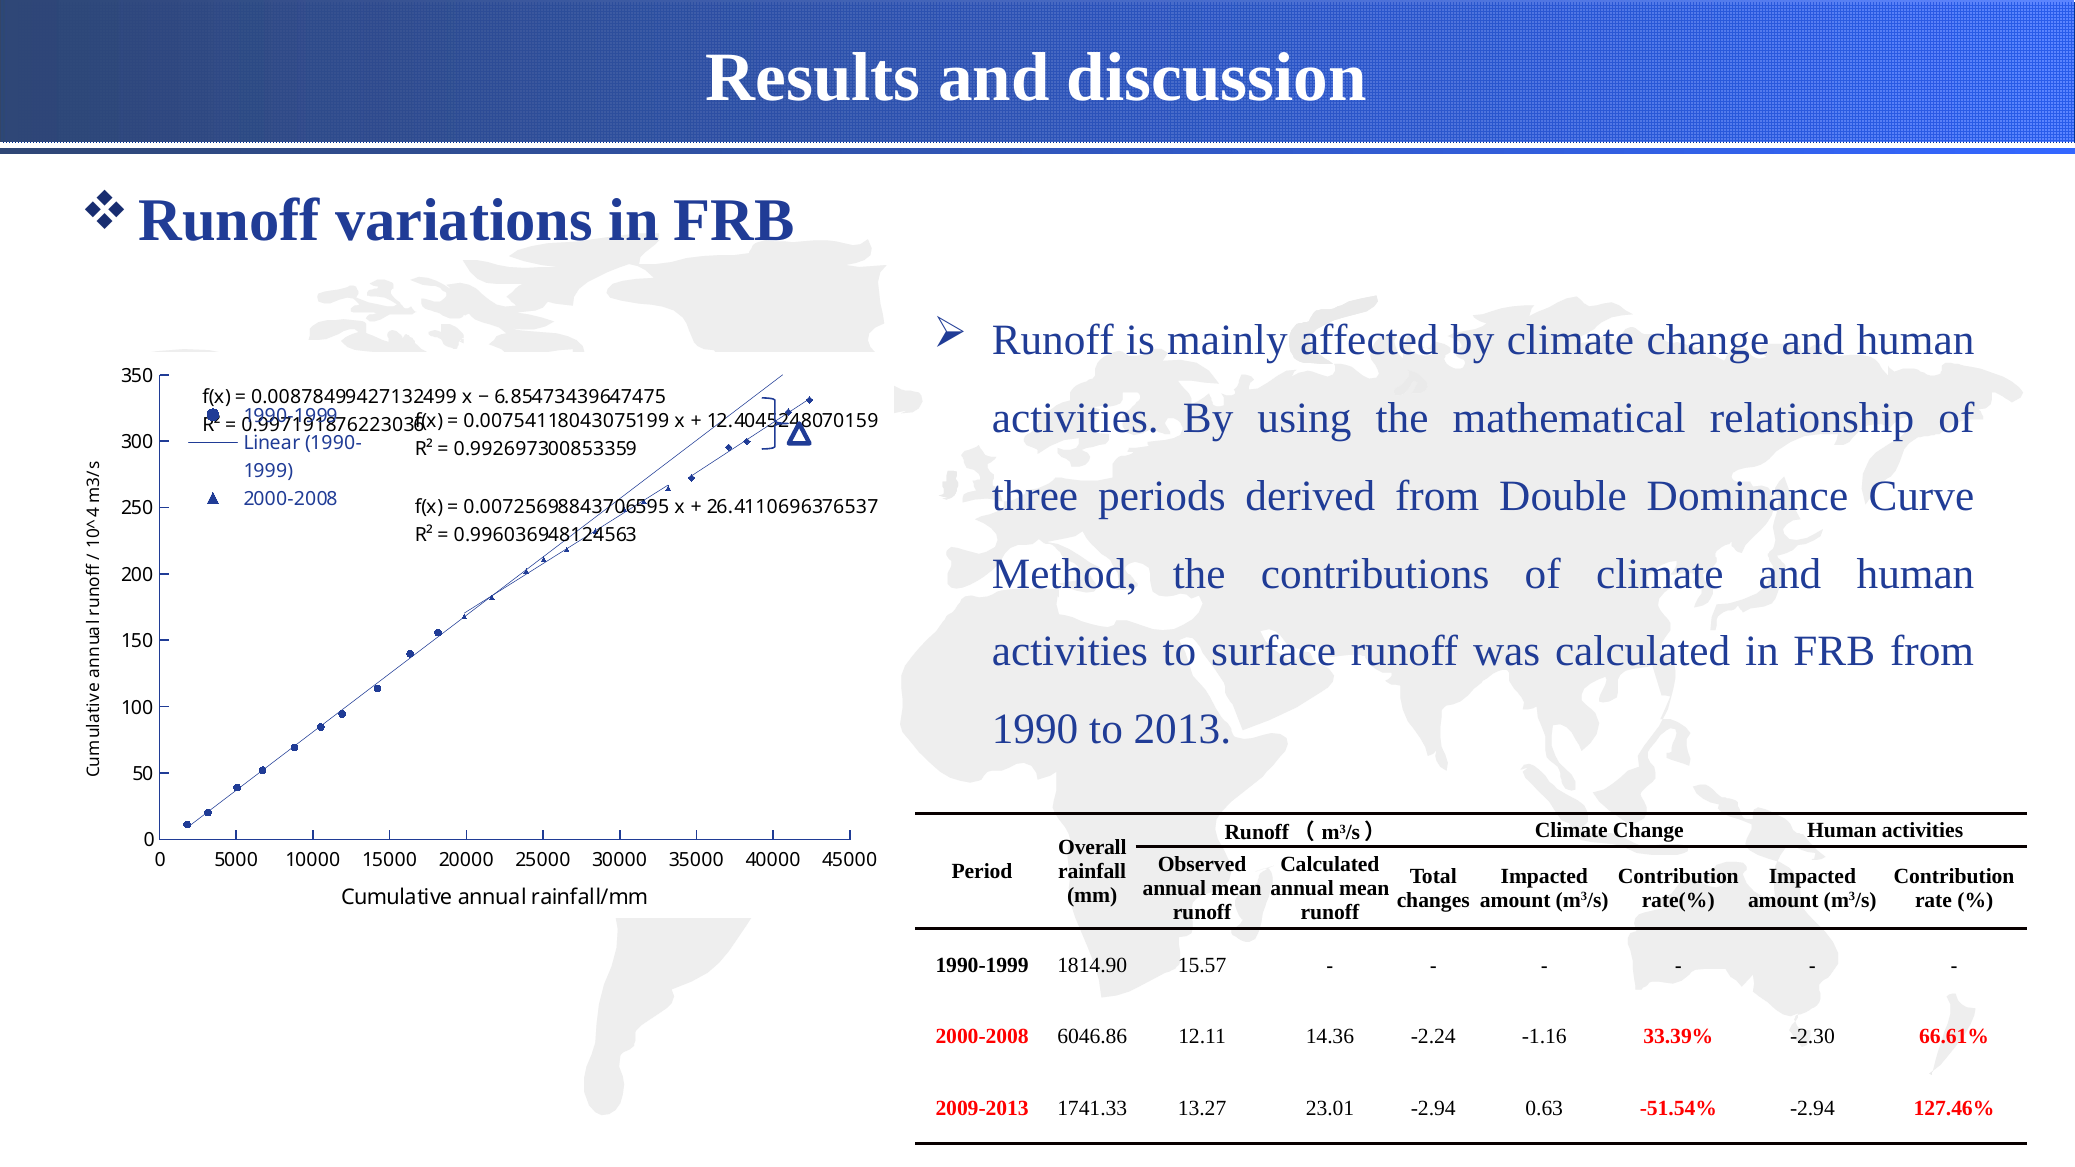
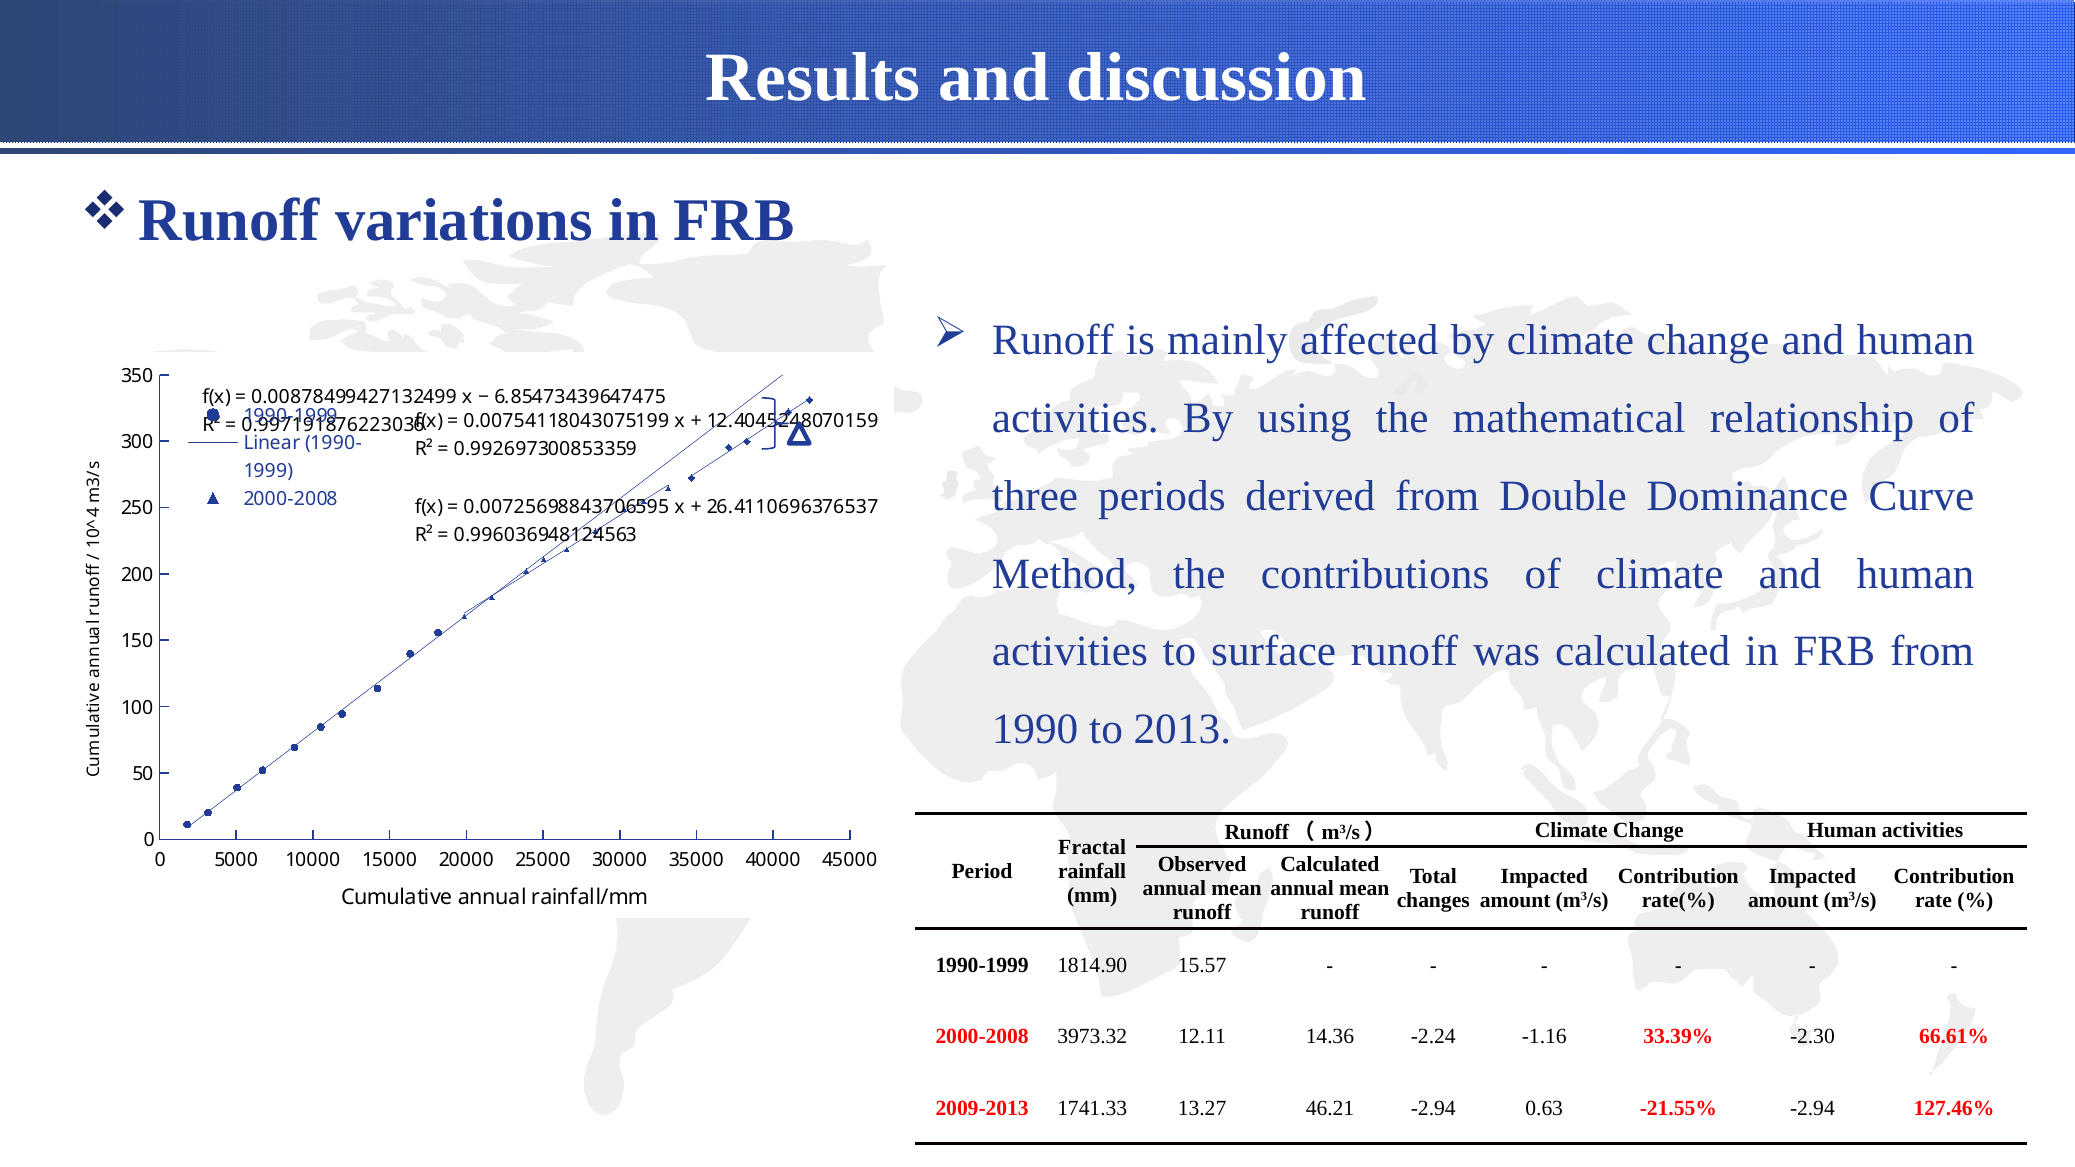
Overall: Overall -> Fractal
6046.86: 6046.86 -> 3973.32
23.01: 23.01 -> 46.21
-51.54%: -51.54% -> -21.55%
